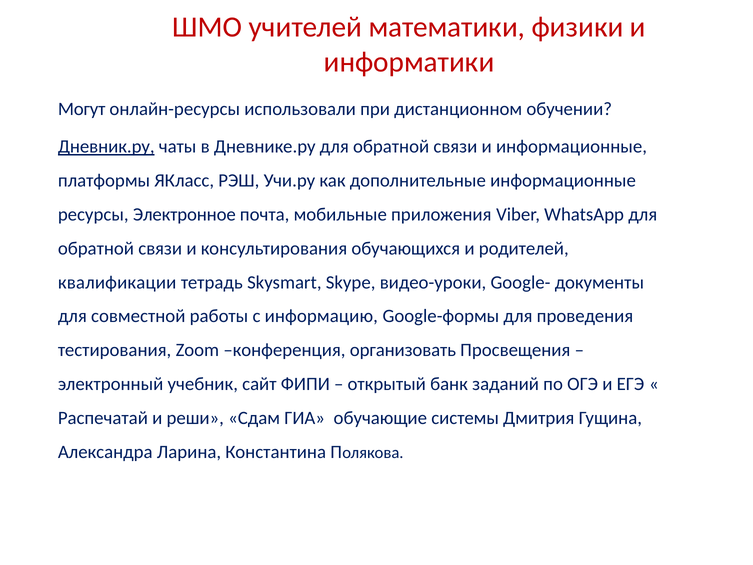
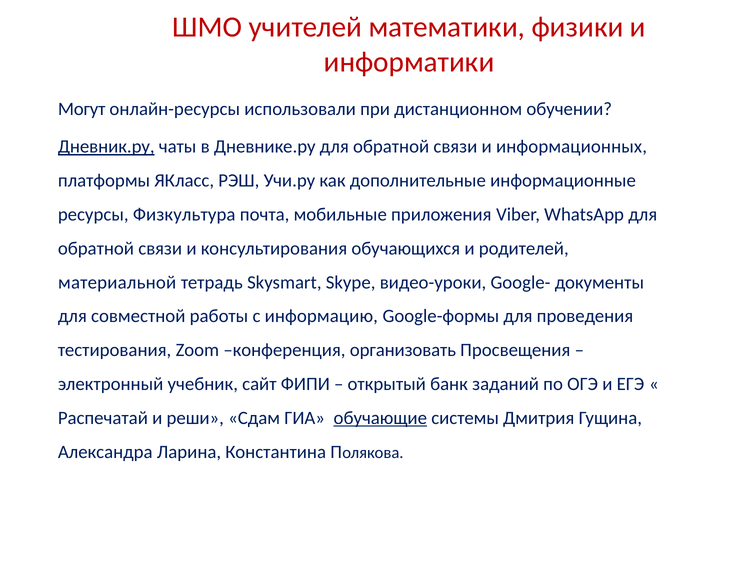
и информационные: информационные -> информационных
Электронное: Электронное -> Физкультура
квалификации: квалификации -> материальной
обучающие underline: none -> present
